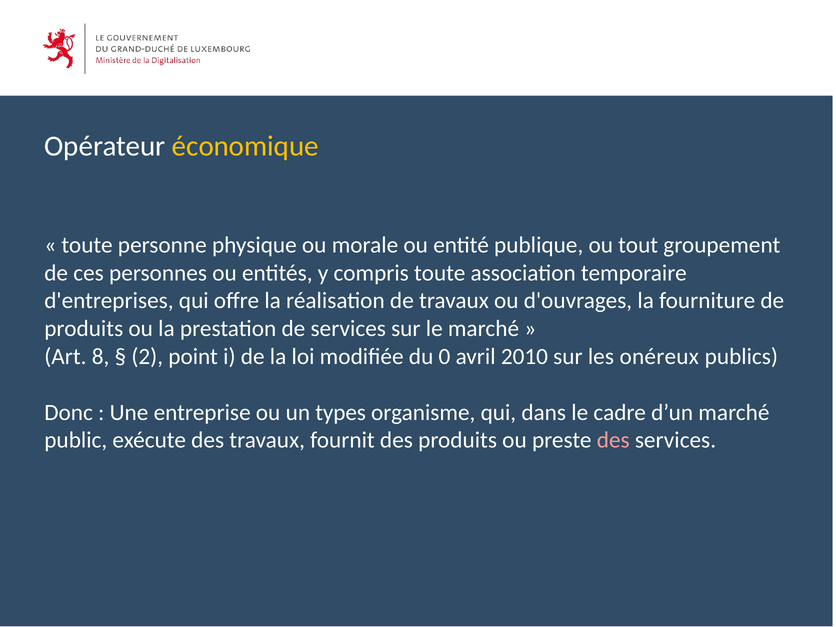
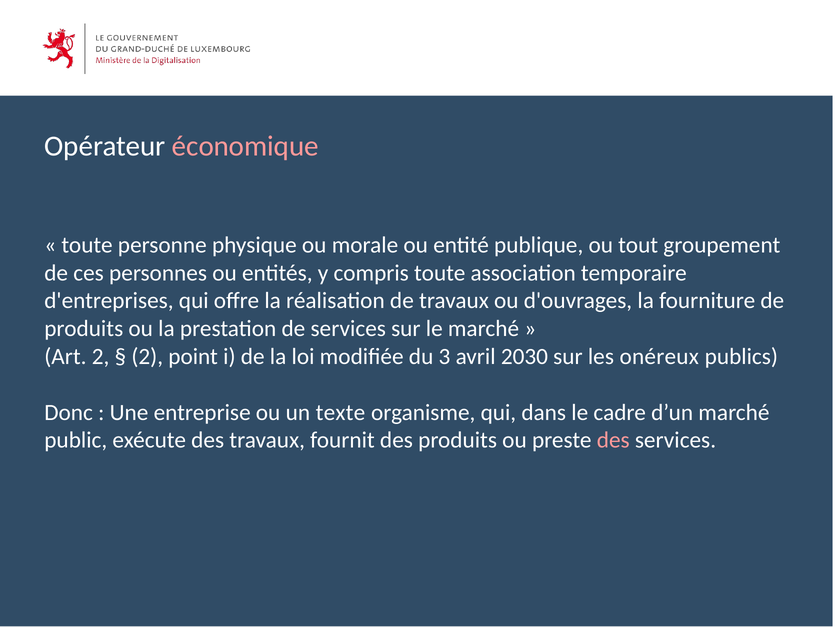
économique colour: yellow -> pink
Art 8: 8 -> 2
0: 0 -> 3
2010: 2010 -> 2030
types: types -> texte
